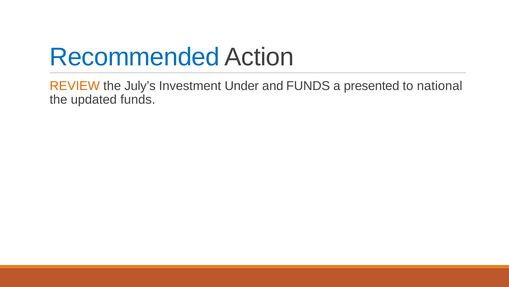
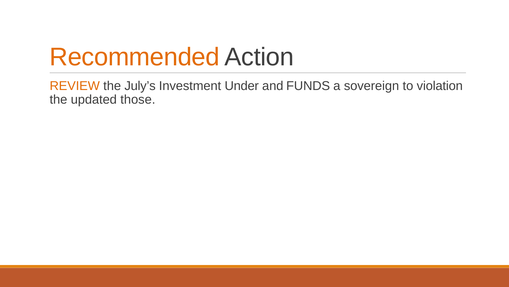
Recommended colour: blue -> orange
presented: presented -> sovereign
national: national -> violation
updated funds: funds -> those
